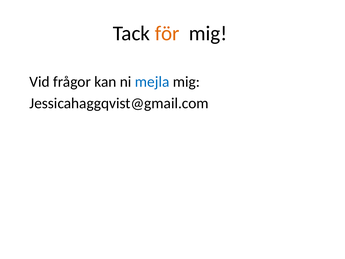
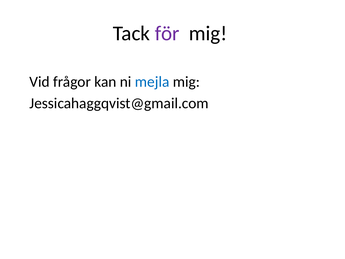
för colour: orange -> purple
